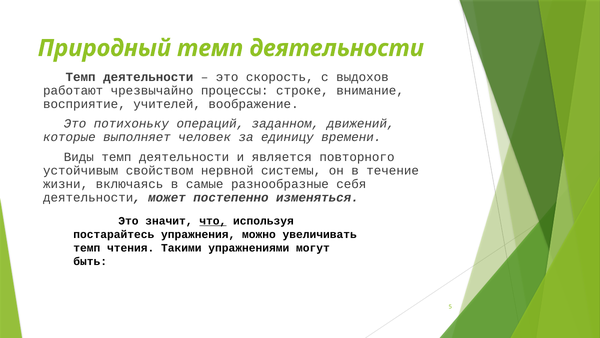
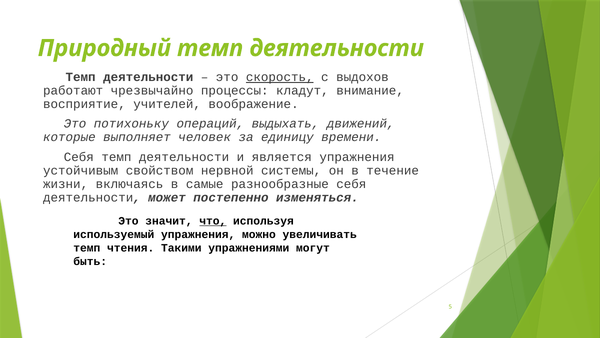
скорость underline: none -> present
строке: строке -> кладут
заданном: заданном -> выдыхать
Виды at (79, 157): Виды -> Себя
является повторного: повторного -> упражнения
постарайтесь: постарайтесь -> используемый
